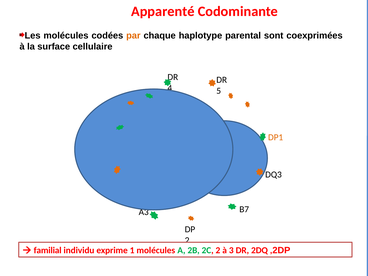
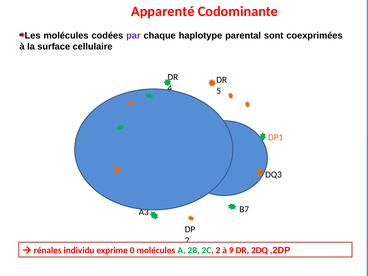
par colour: orange -> purple
familial: familial -> rénales
1: 1 -> 0
3: 3 -> 9
